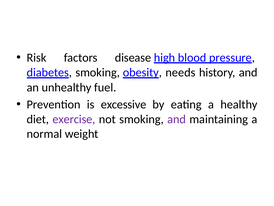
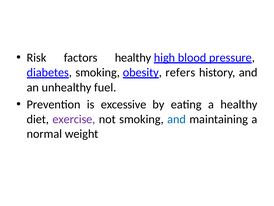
factors disease: disease -> healthy
needs: needs -> refers
and at (177, 119) colour: purple -> blue
